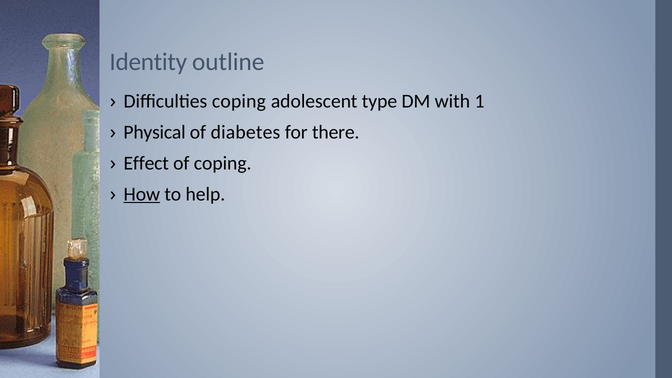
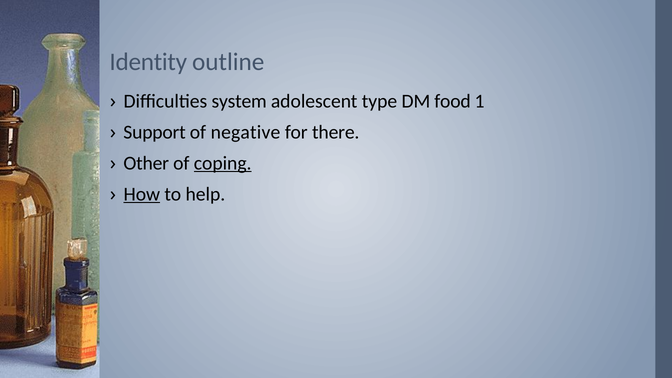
Difficulties coping: coping -> system
with: with -> food
Physical: Physical -> Support
diabetes: diabetes -> negative
Effect: Effect -> Other
coping at (223, 163) underline: none -> present
